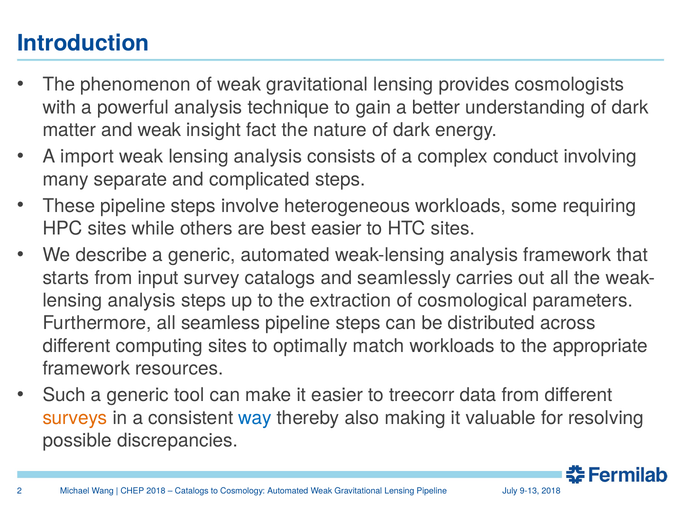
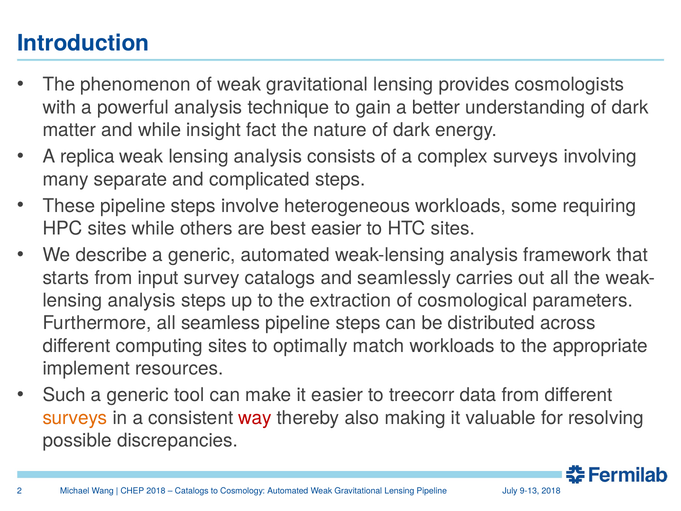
and weak: weak -> while
import: import -> replica
complex conduct: conduct -> surveys
framework at (86, 368): framework -> implement
way colour: blue -> red
